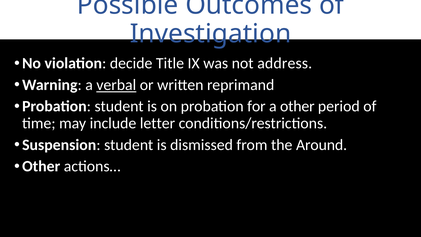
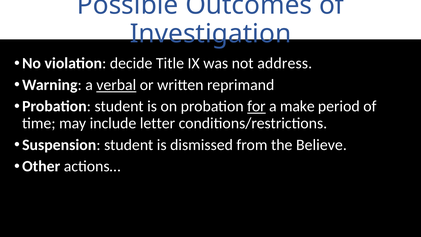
for underline: none -> present
a other: other -> make
Around: Around -> Believe
